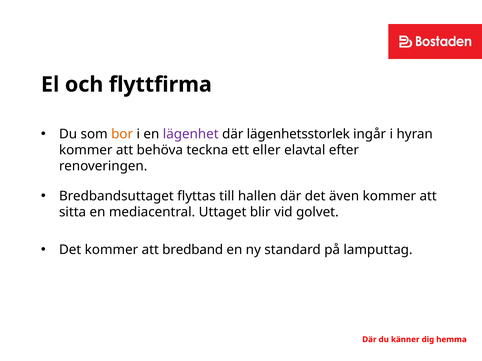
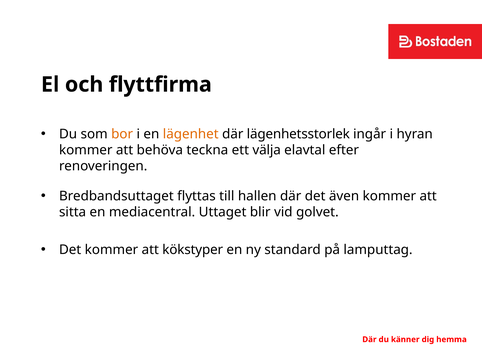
lägenhet colour: purple -> orange
eller: eller -> välja
bredband: bredband -> kökstyper
